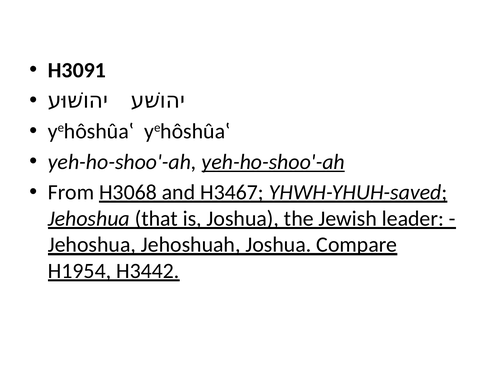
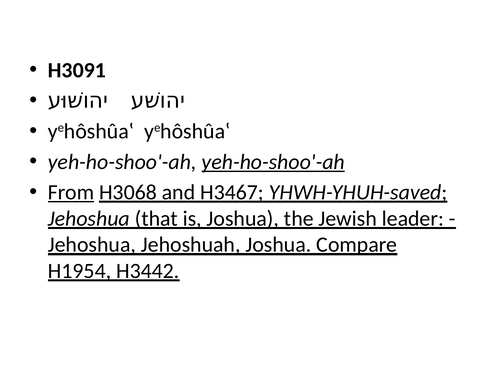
From underline: none -> present
